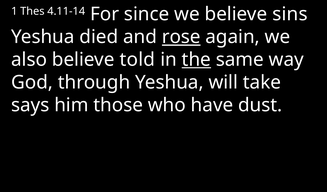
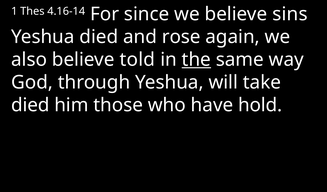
4.11-14: 4.11-14 -> 4.16-14
rose underline: present -> none
says at (30, 105): says -> died
dust: dust -> hold
